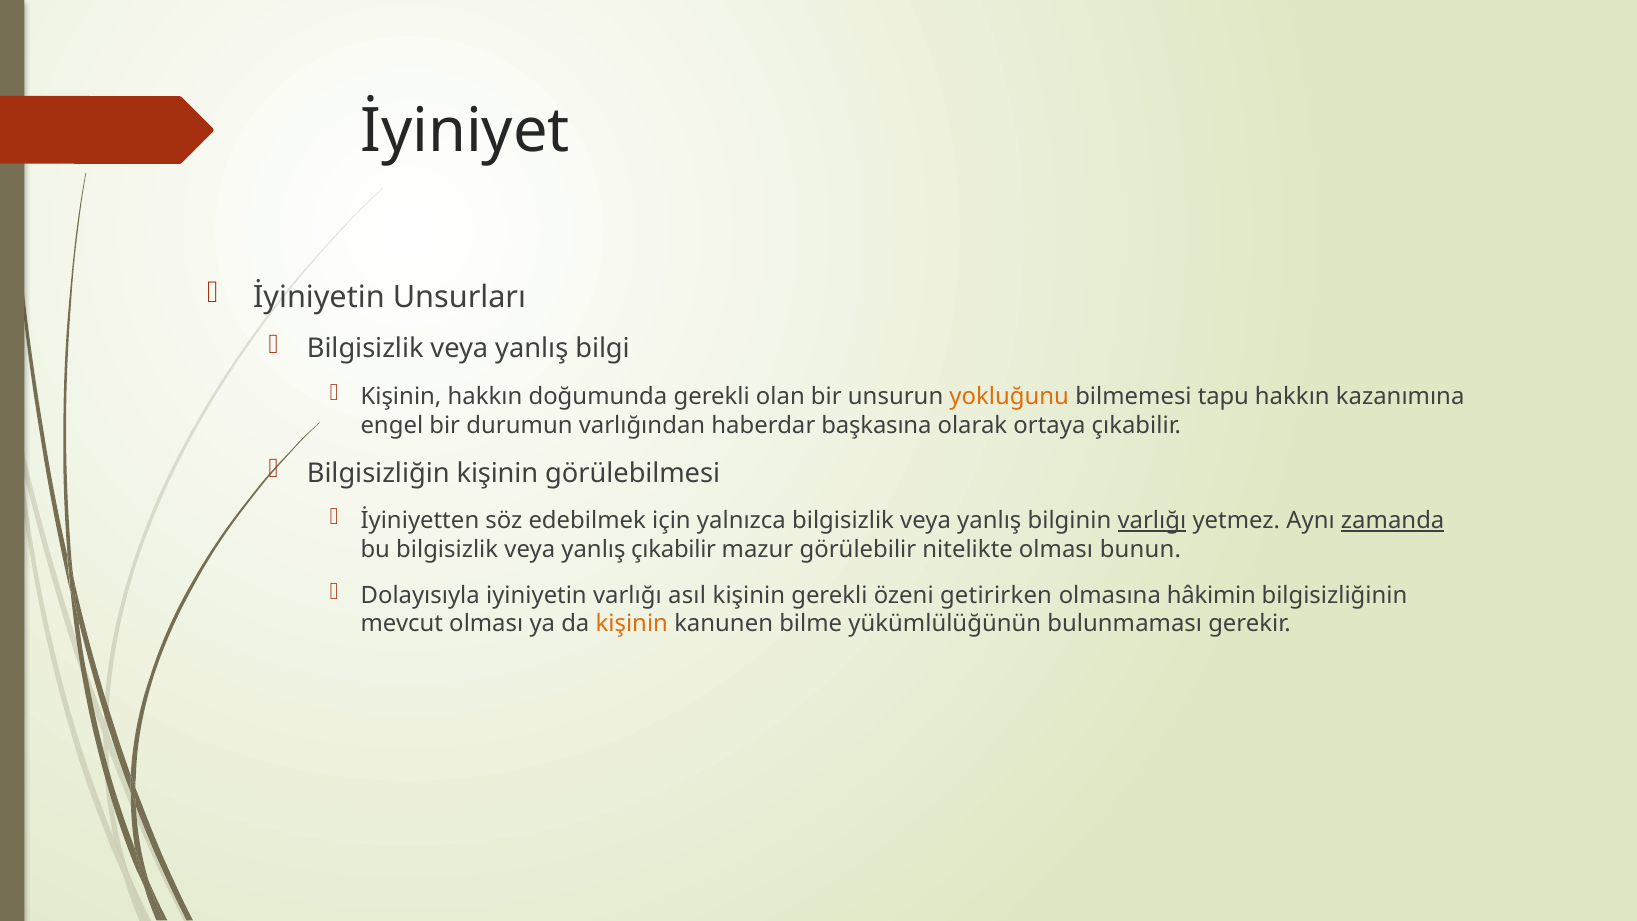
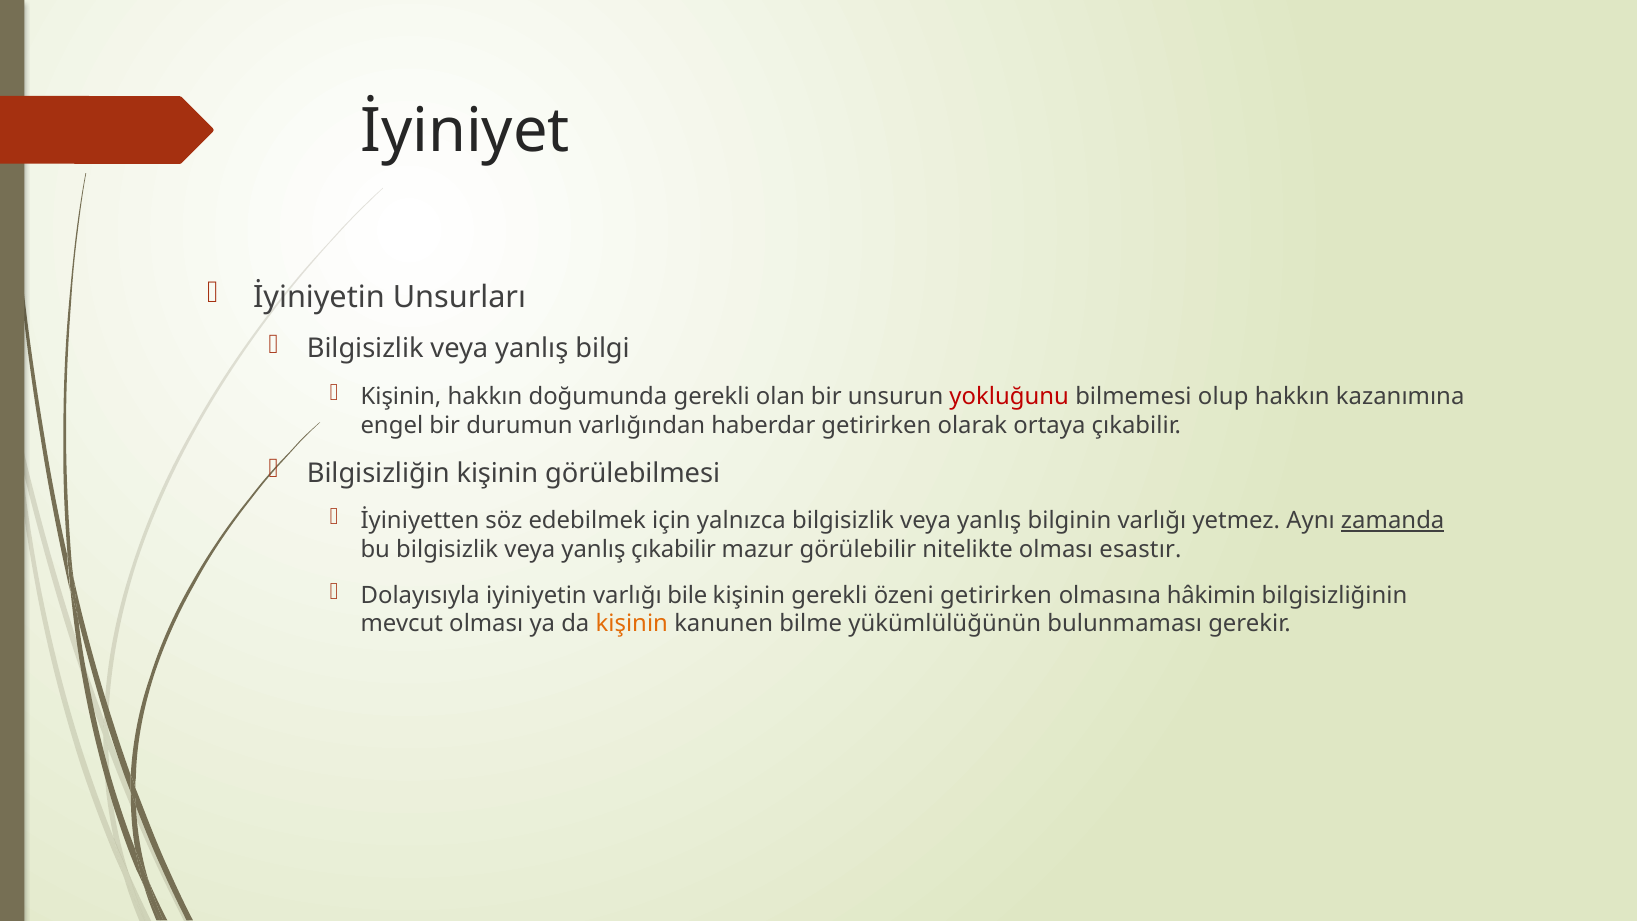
yokluğunu colour: orange -> red
tapu: tapu -> olup
haberdar başkasına: başkasına -> getirirken
varlığı at (1152, 521) underline: present -> none
bunun: bunun -> esastır
asıl: asıl -> bile
